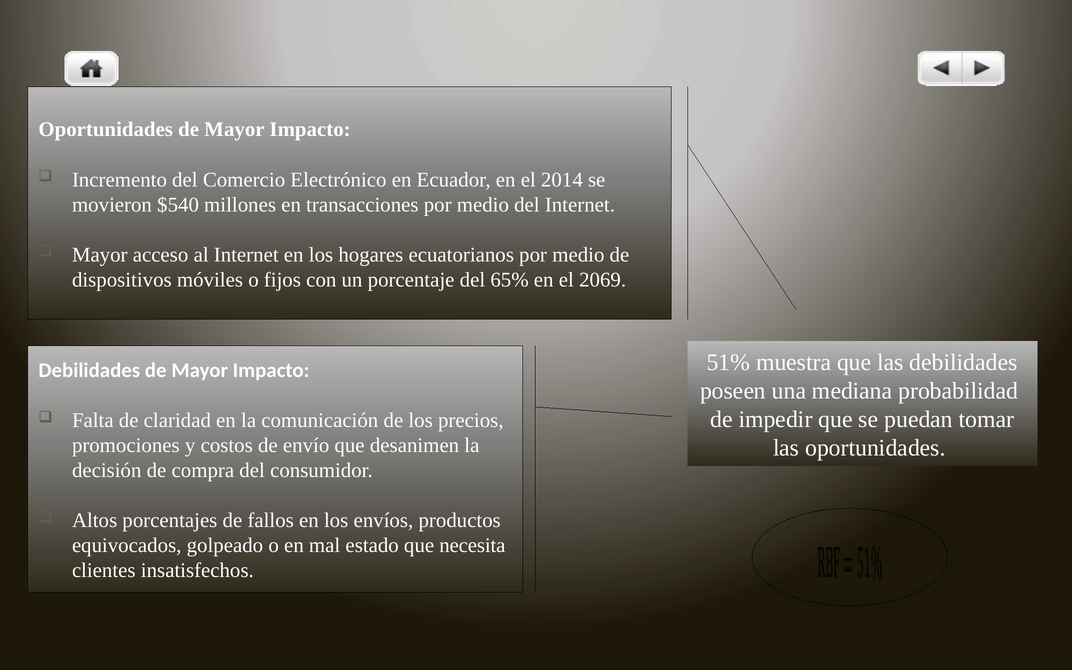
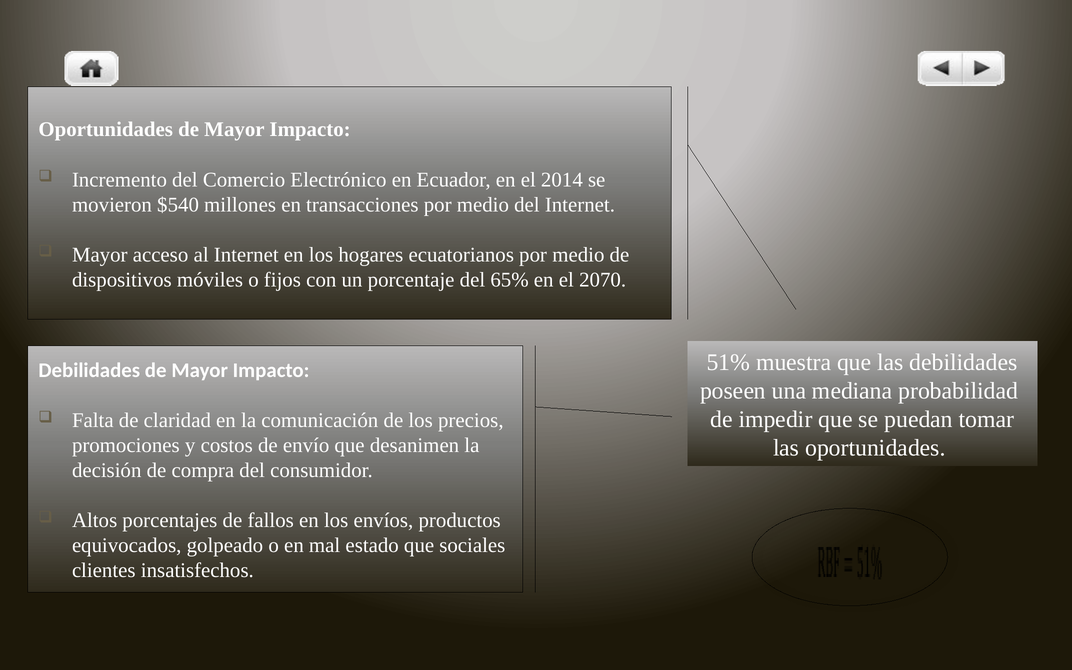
2069: 2069 -> 2070
necesita: necesita -> sociales
